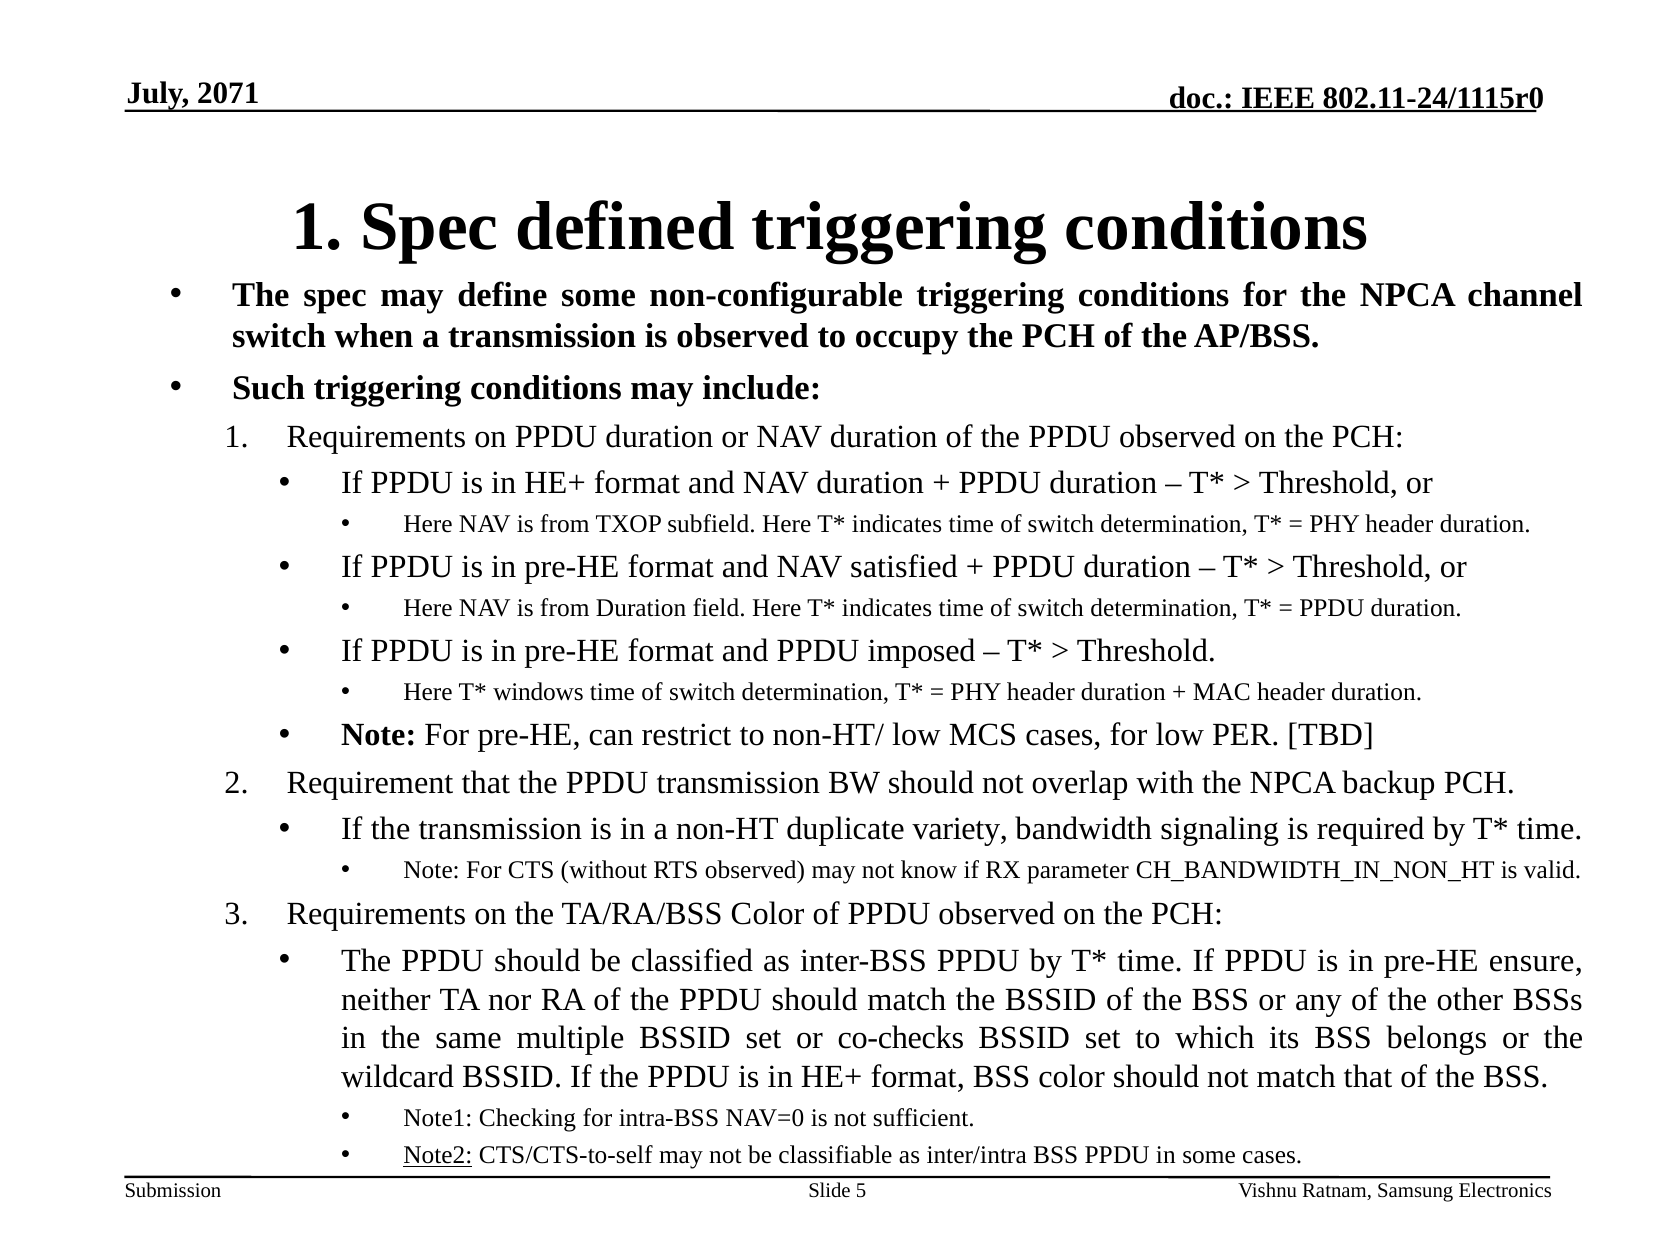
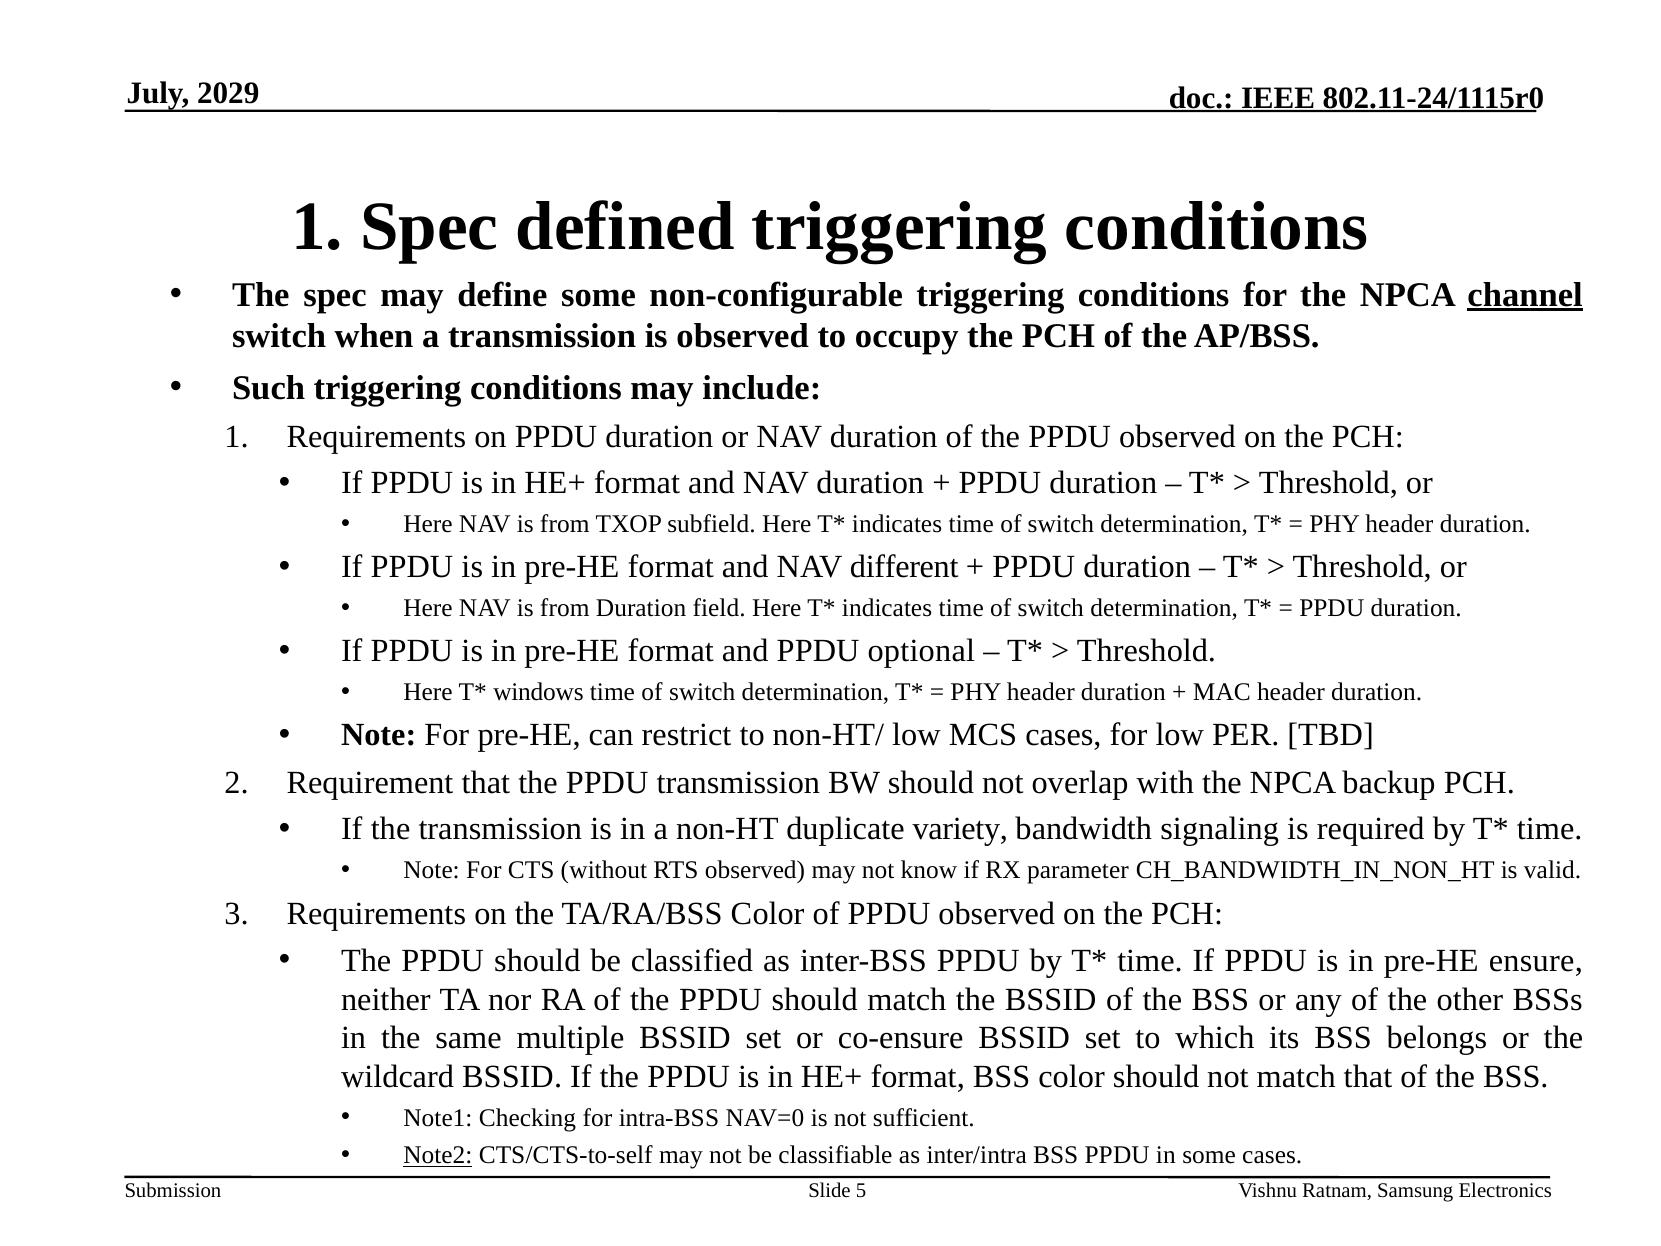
2071: 2071 -> 2029
channel underline: none -> present
satisfied: satisfied -> different
imposed: imposed -> optional
co-checks: co-checks -> co-ensure
